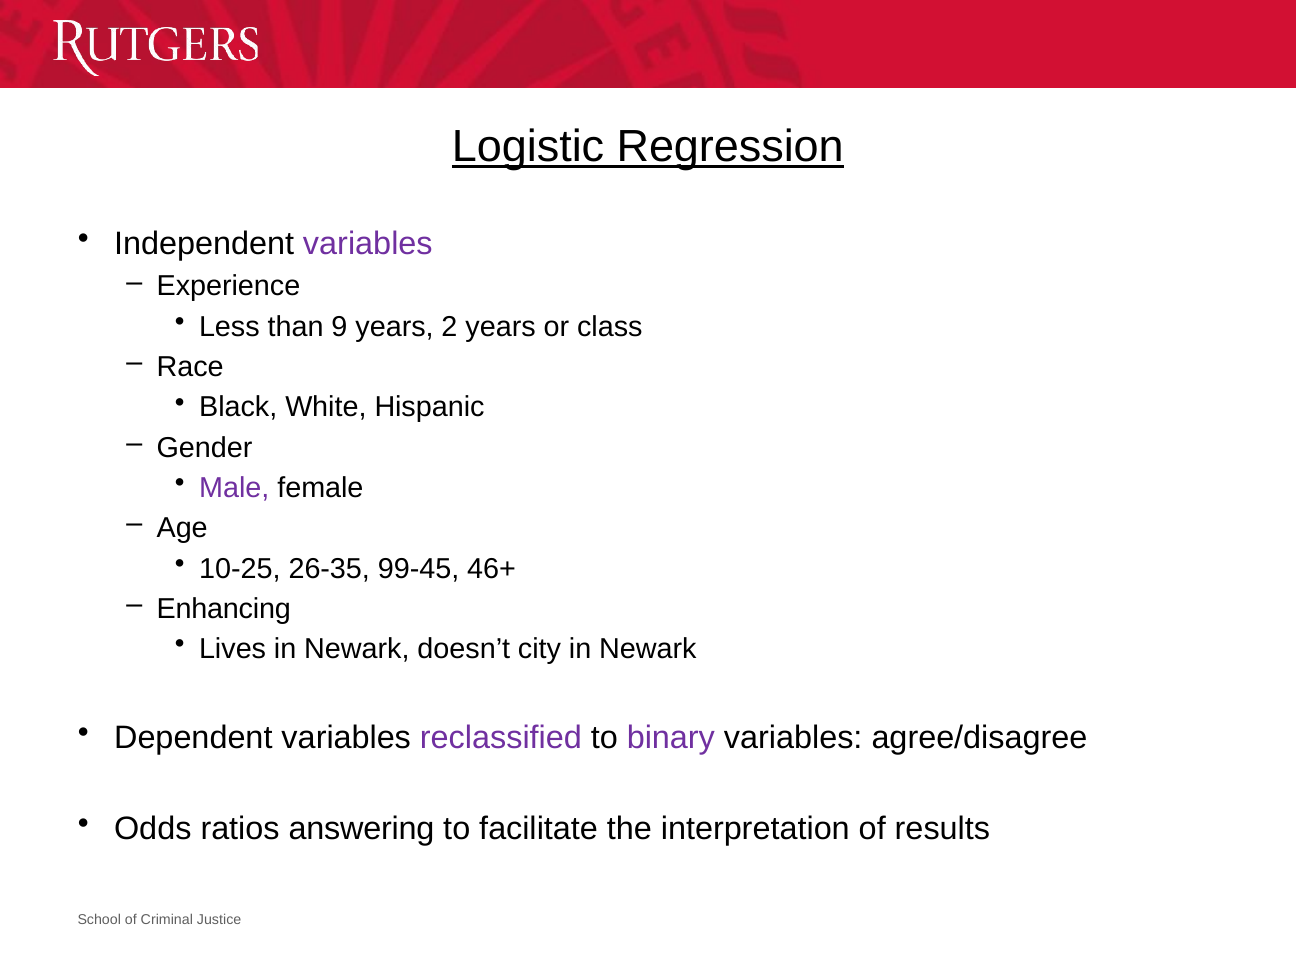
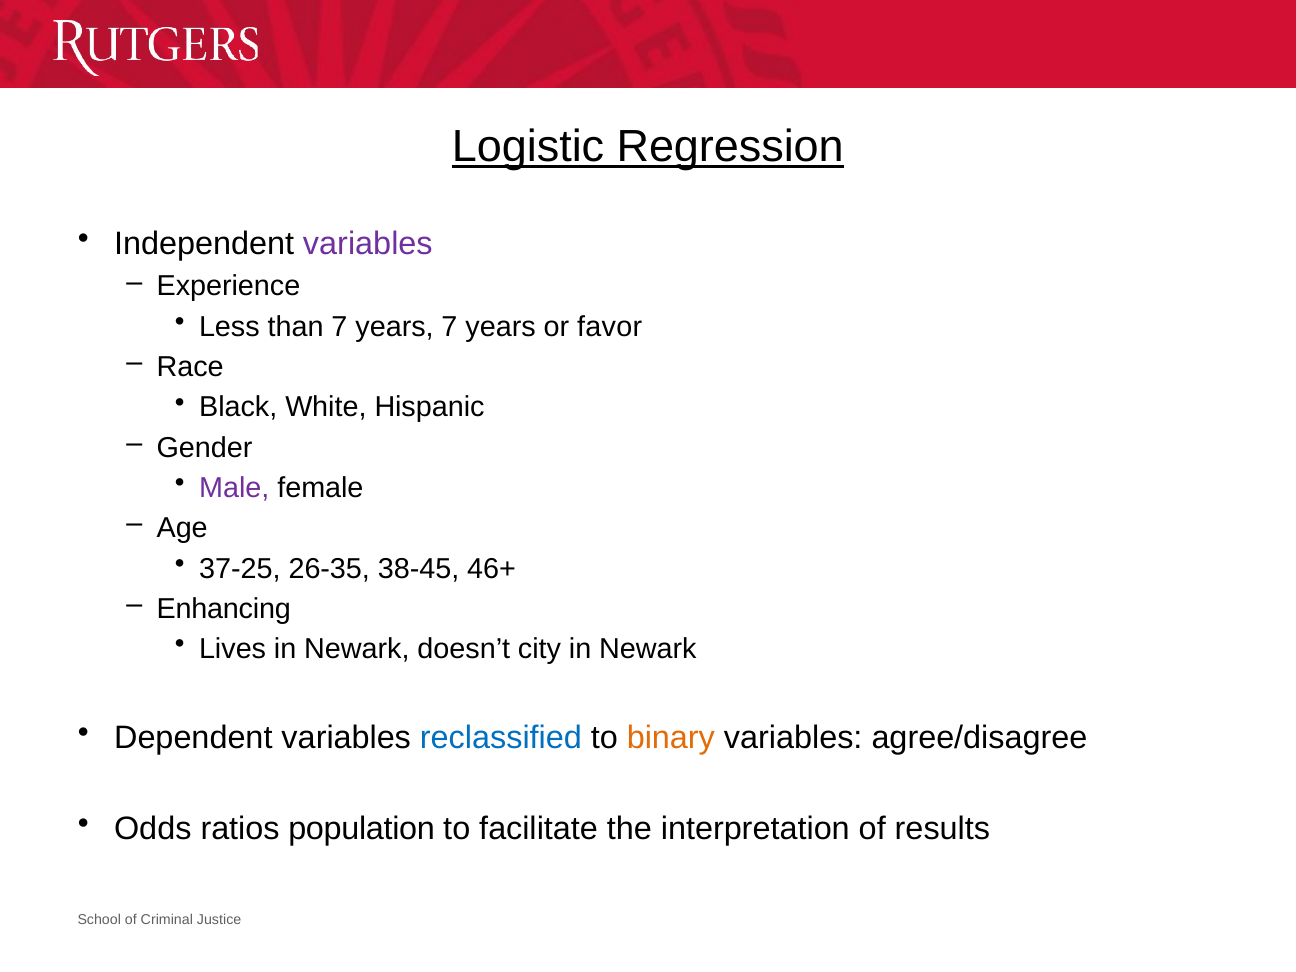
than 9: 9 -> 7
years 2: 2 -> 7
class: class -> favor
10-25: 10-25 -> 37-25
99-45: 99-45 -> 38-45
reclassified colour: purple -> blue
binary colour: purple -> orange
answering: answering -> population
